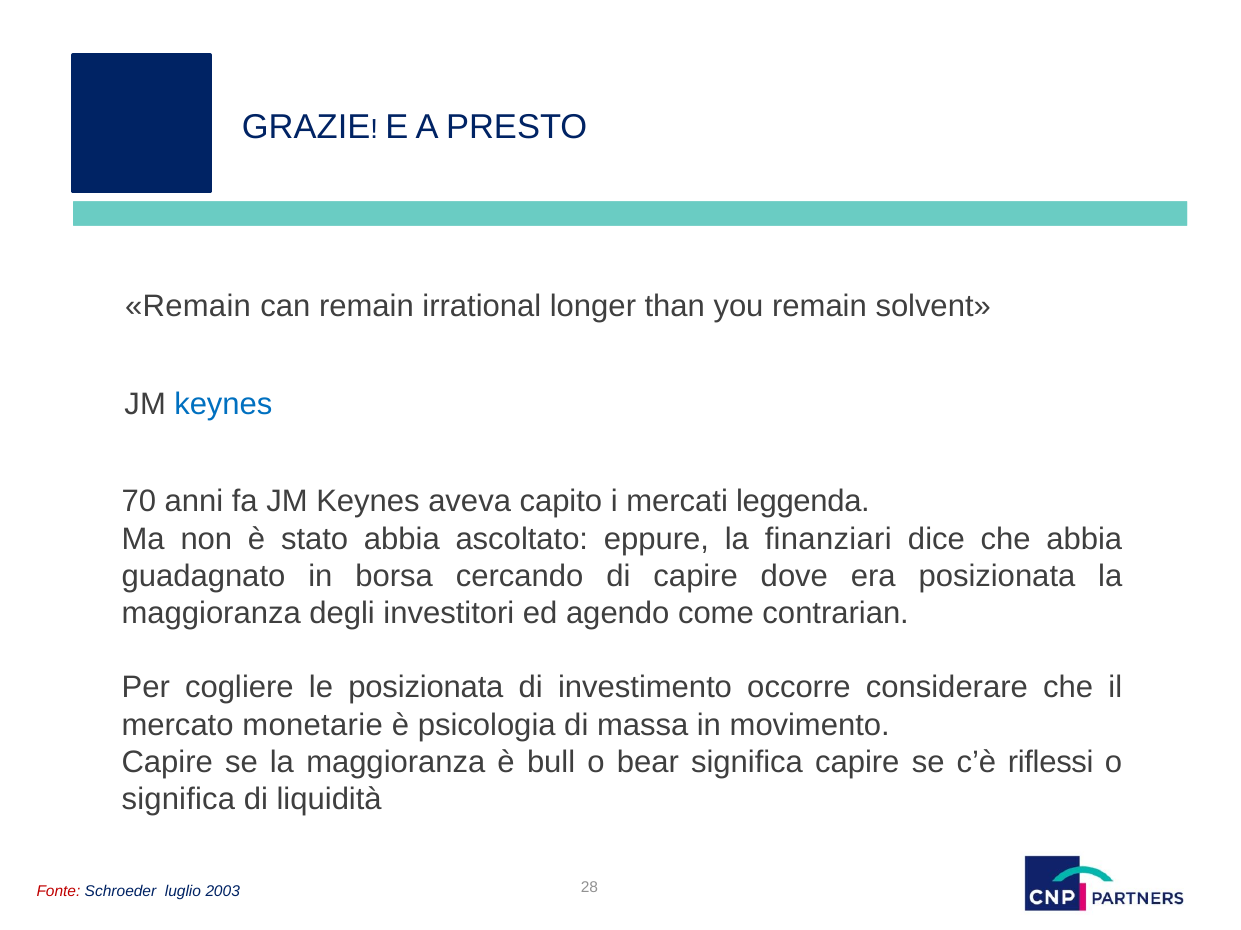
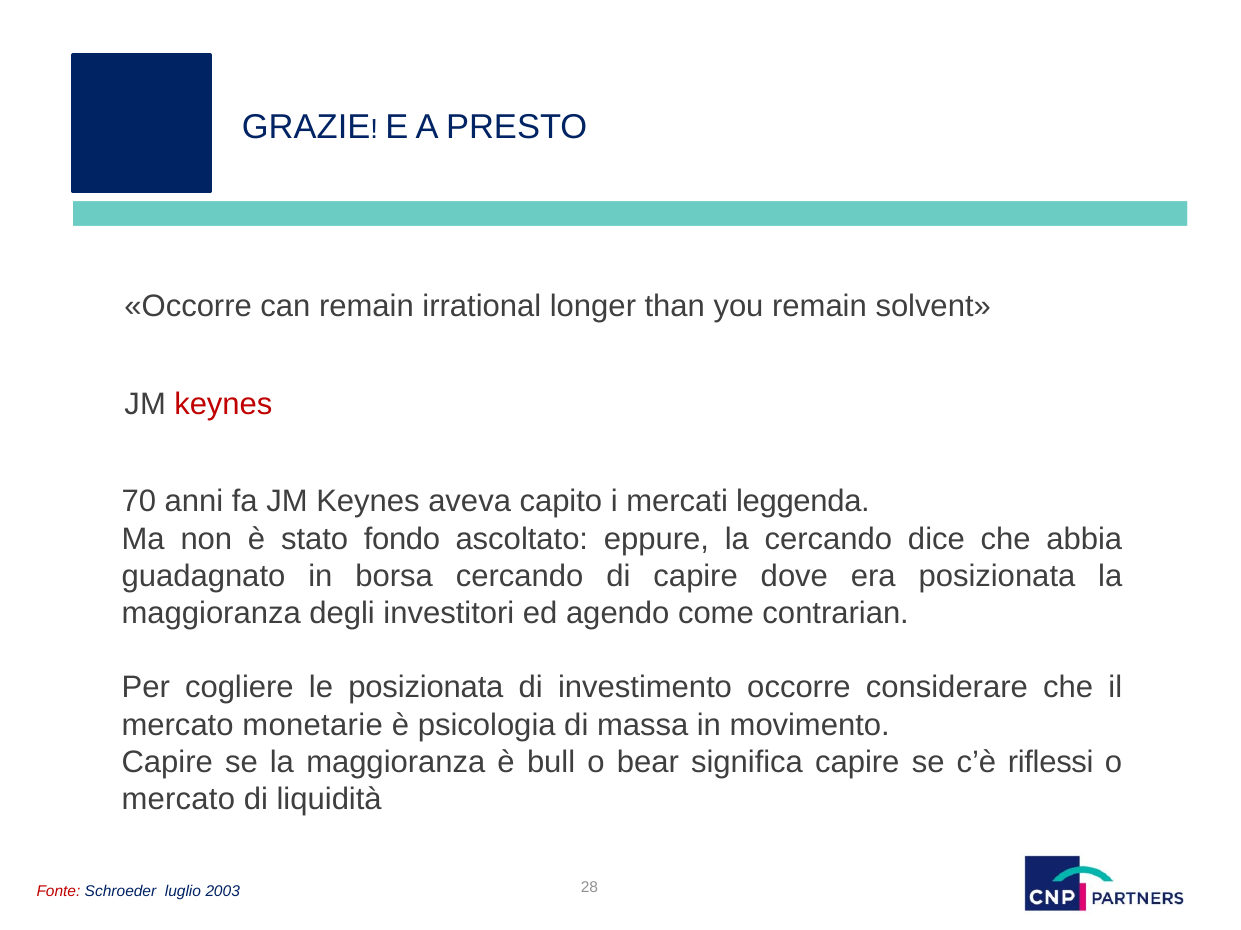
Remain at (188, 307): Remain -> Occorre
keynes at (223, 404) colour: blue -> red
stato abbia: abbia -> fondo
la finanziari: finanziari -> cercando
significa at (178, 800): significa -> mercato
